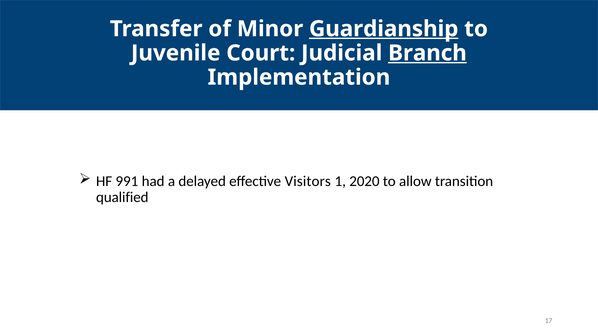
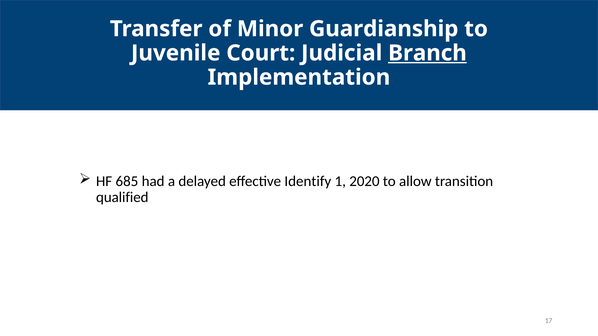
Guardianship underline: present -> none
991: 991 -> 685
Visitors: Visitors -> Identify
